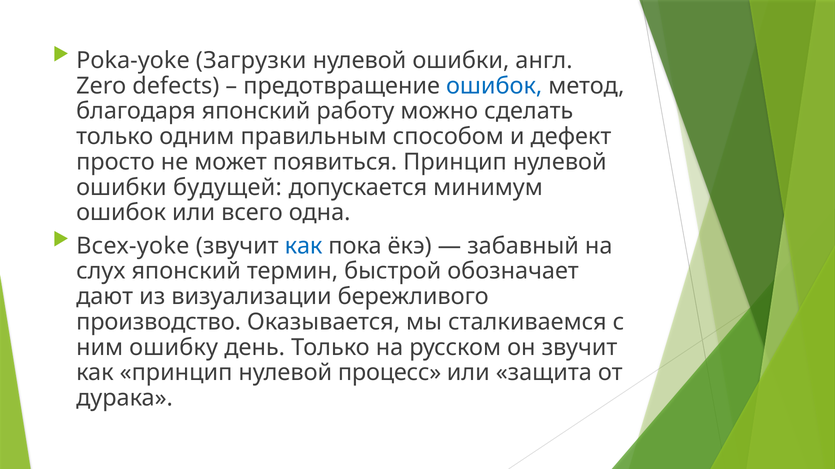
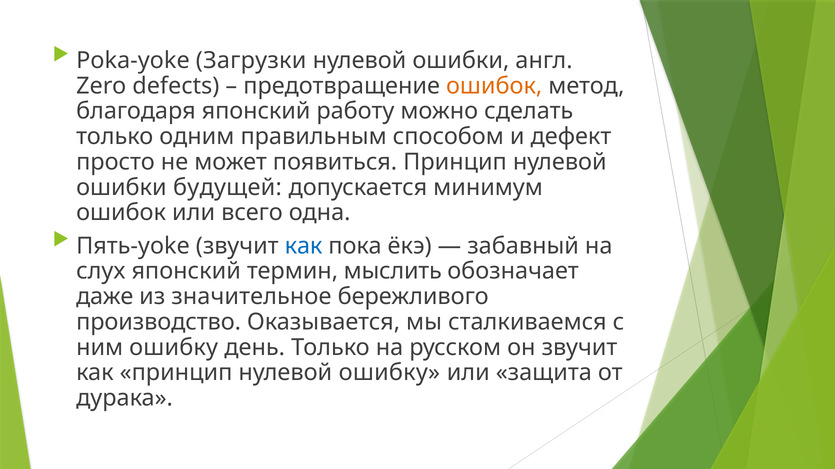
ошибок at (494, 86) colour: blue -> orange
Всех-yoke: Всех-yoke -> Пять-yoke
быстрой: быстрой -> мыслить
дают: дают -> даже
визуализации: визуализации -> значительное
нулевой процесс: процесс -> ошибку
